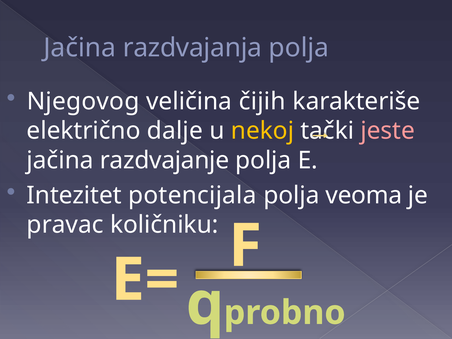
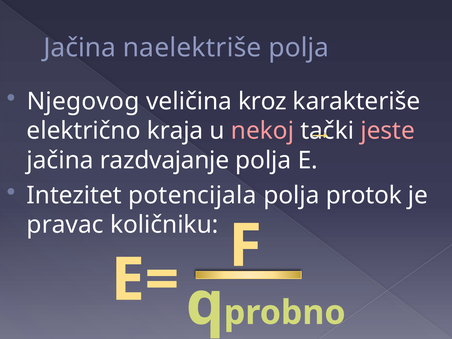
razdvajanja: razdvajanja -> naelektriše
čijih: čijih -> kroz
dalje: dalje -> kraja
nekoj colour: yellow -> pink
veoma: veoma -> protok
